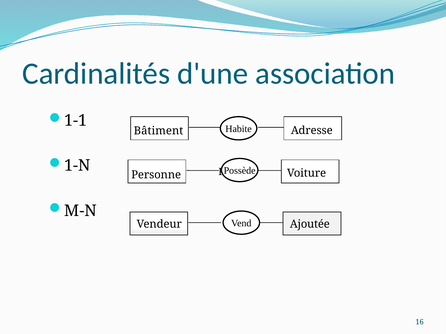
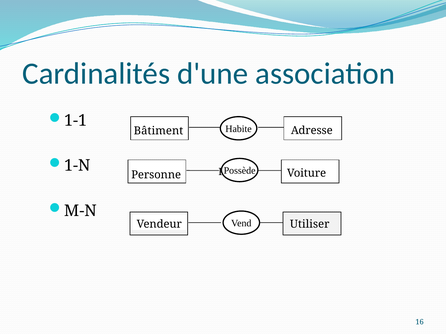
Ajoutée: Ajoutée -> Utiliser
